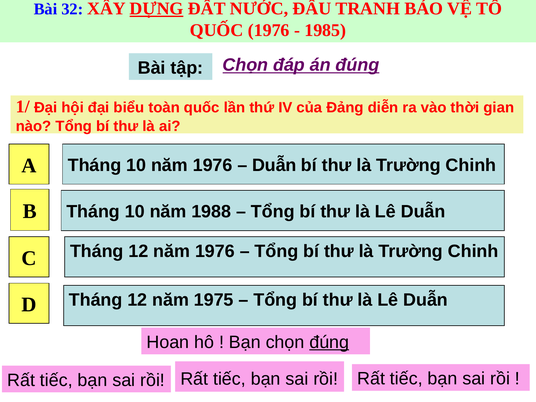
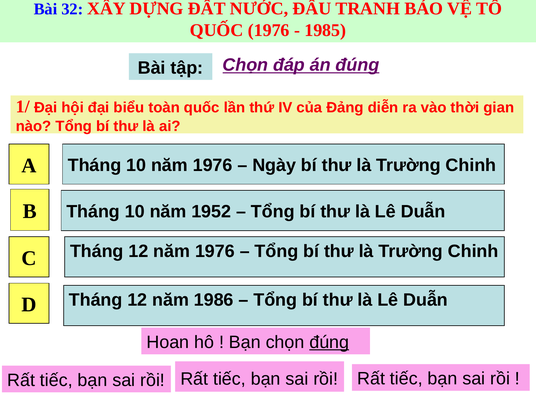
DỰNG underline: present -> none
Duẫn at (274, 165): Duẫn -> Ngày
1988: 1988 -> 1952
1975: 1975 -> 1986
